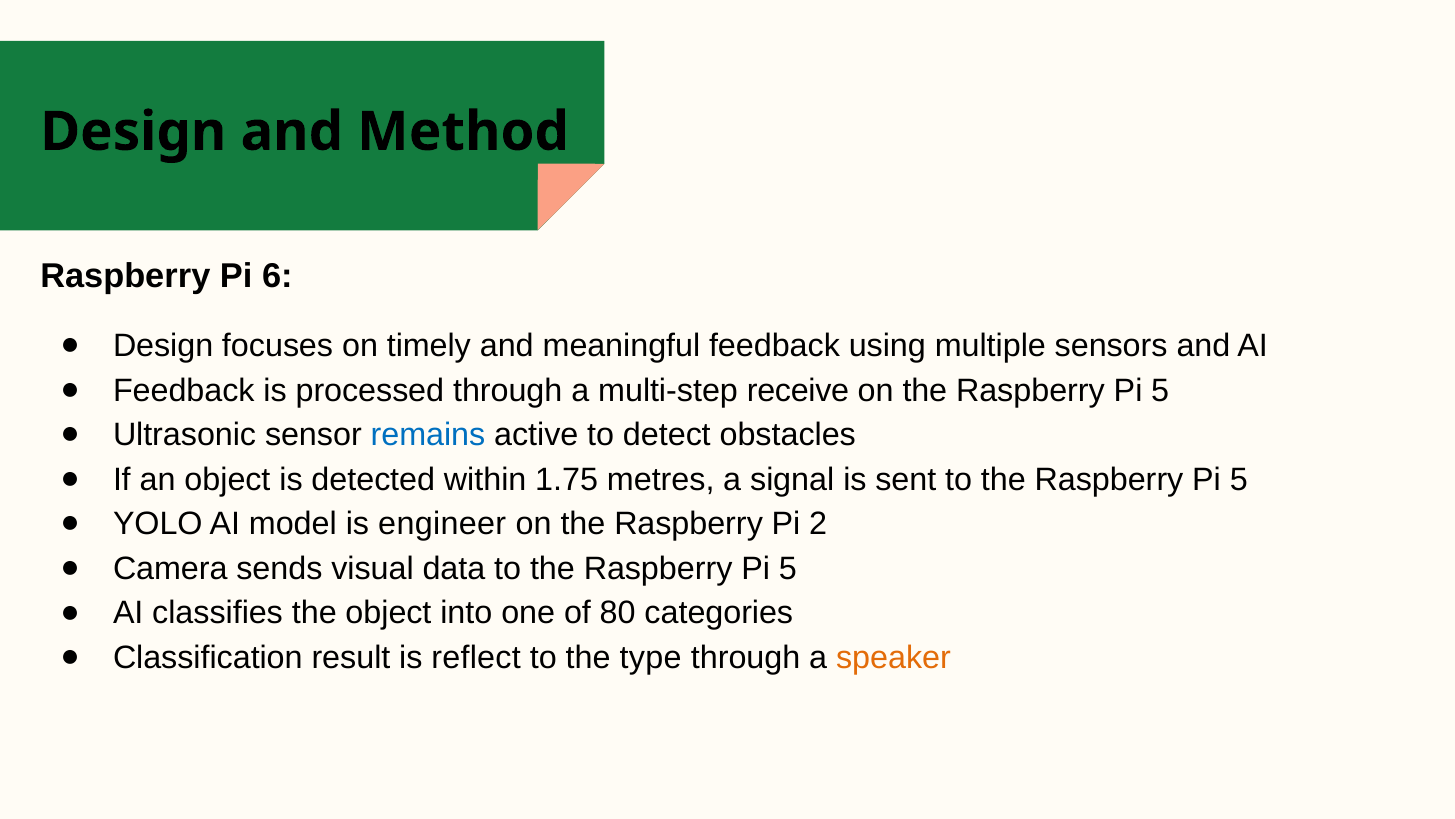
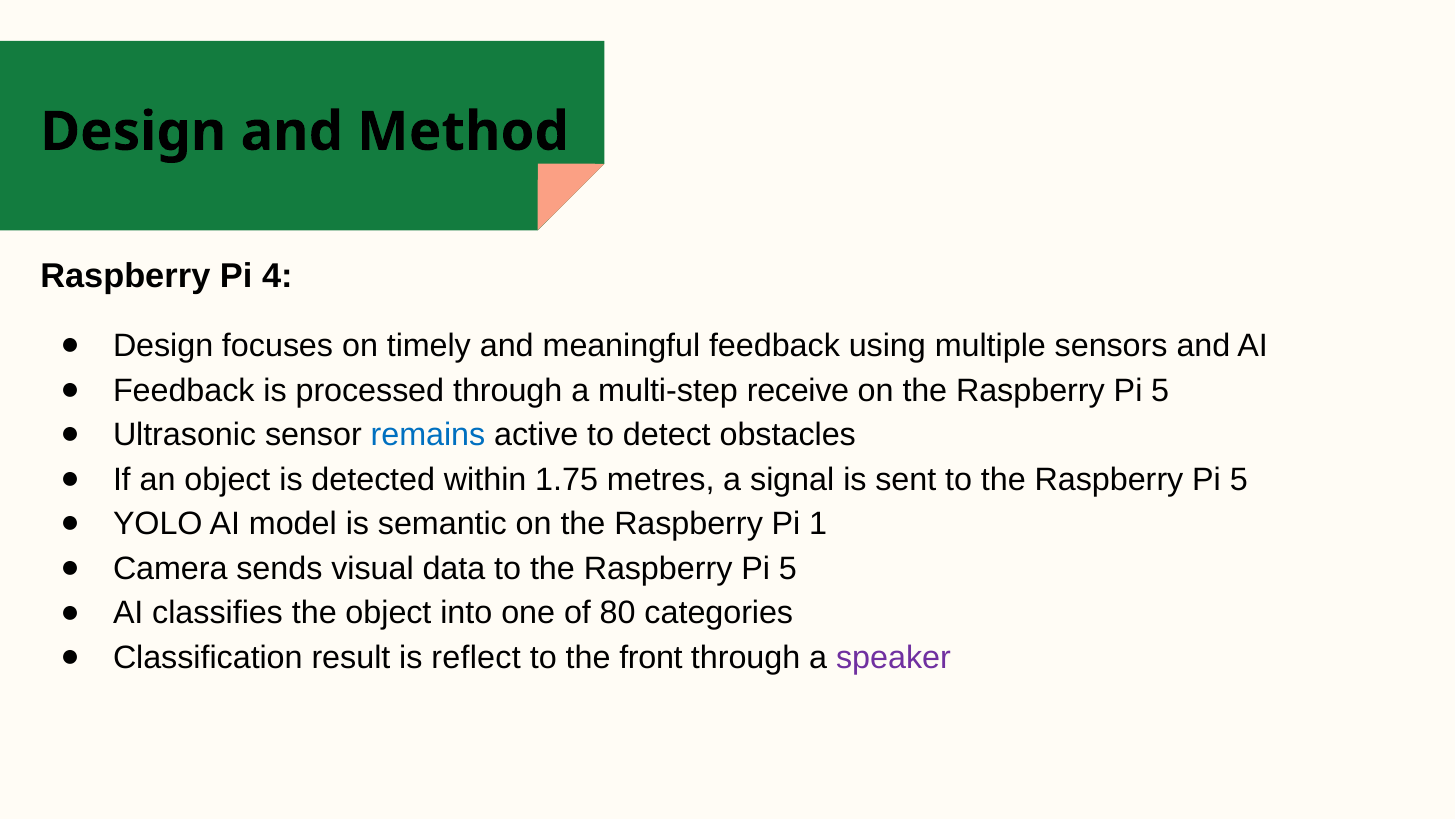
6: 6 -> 4
engineer: engineer -> semantic
2: 2 -> 1
type: type -> front
speaker colour: orange -> purple
